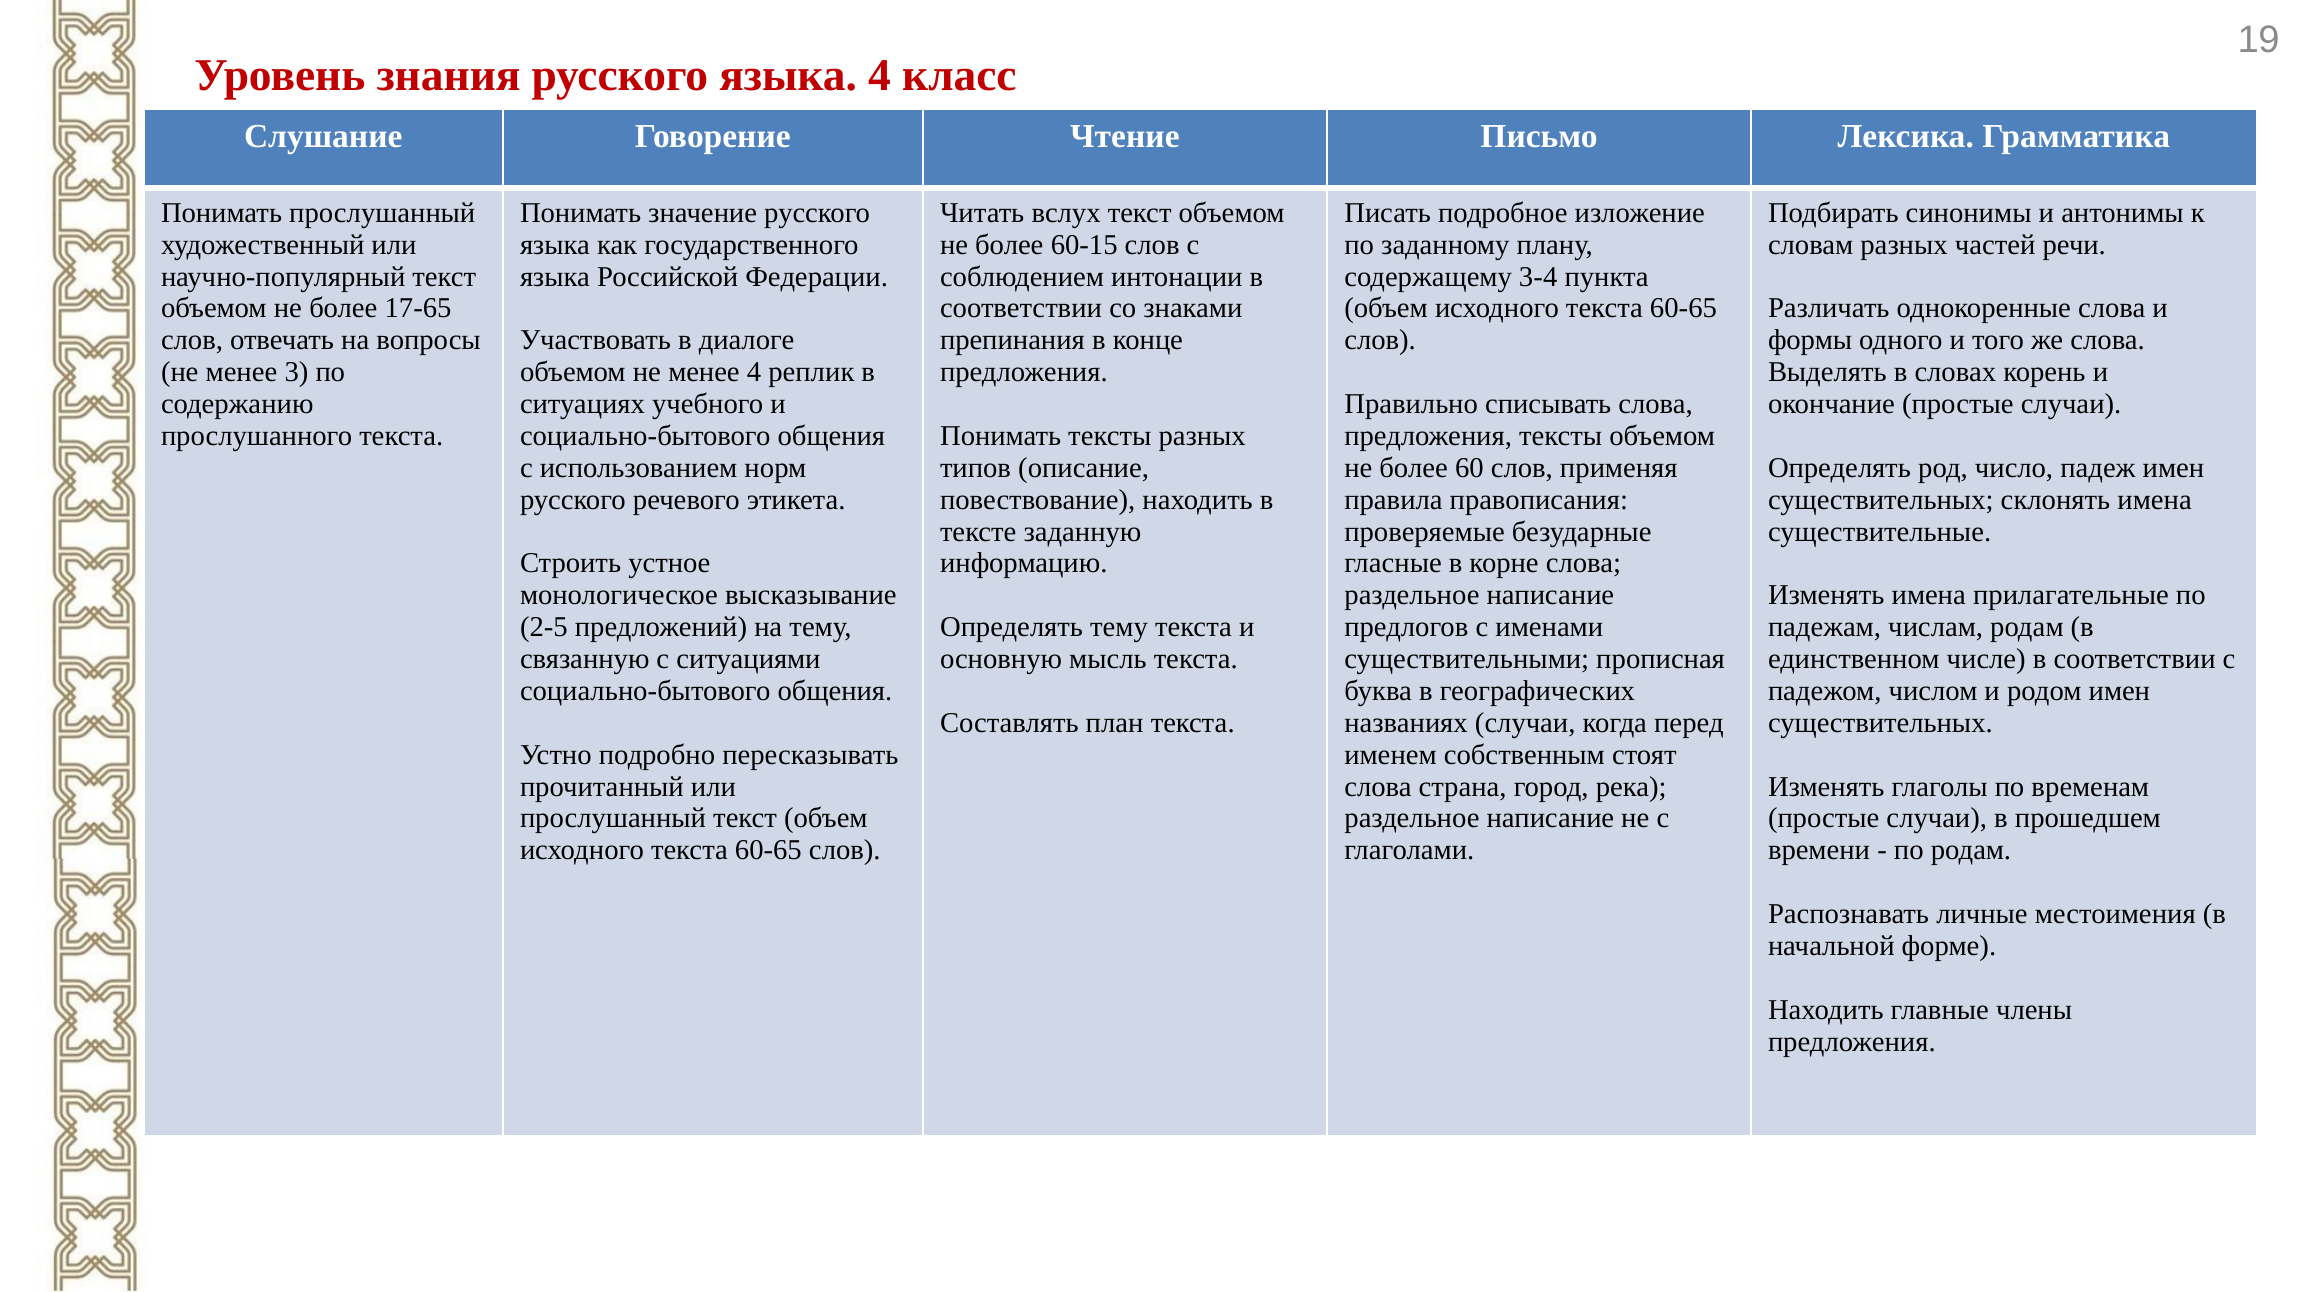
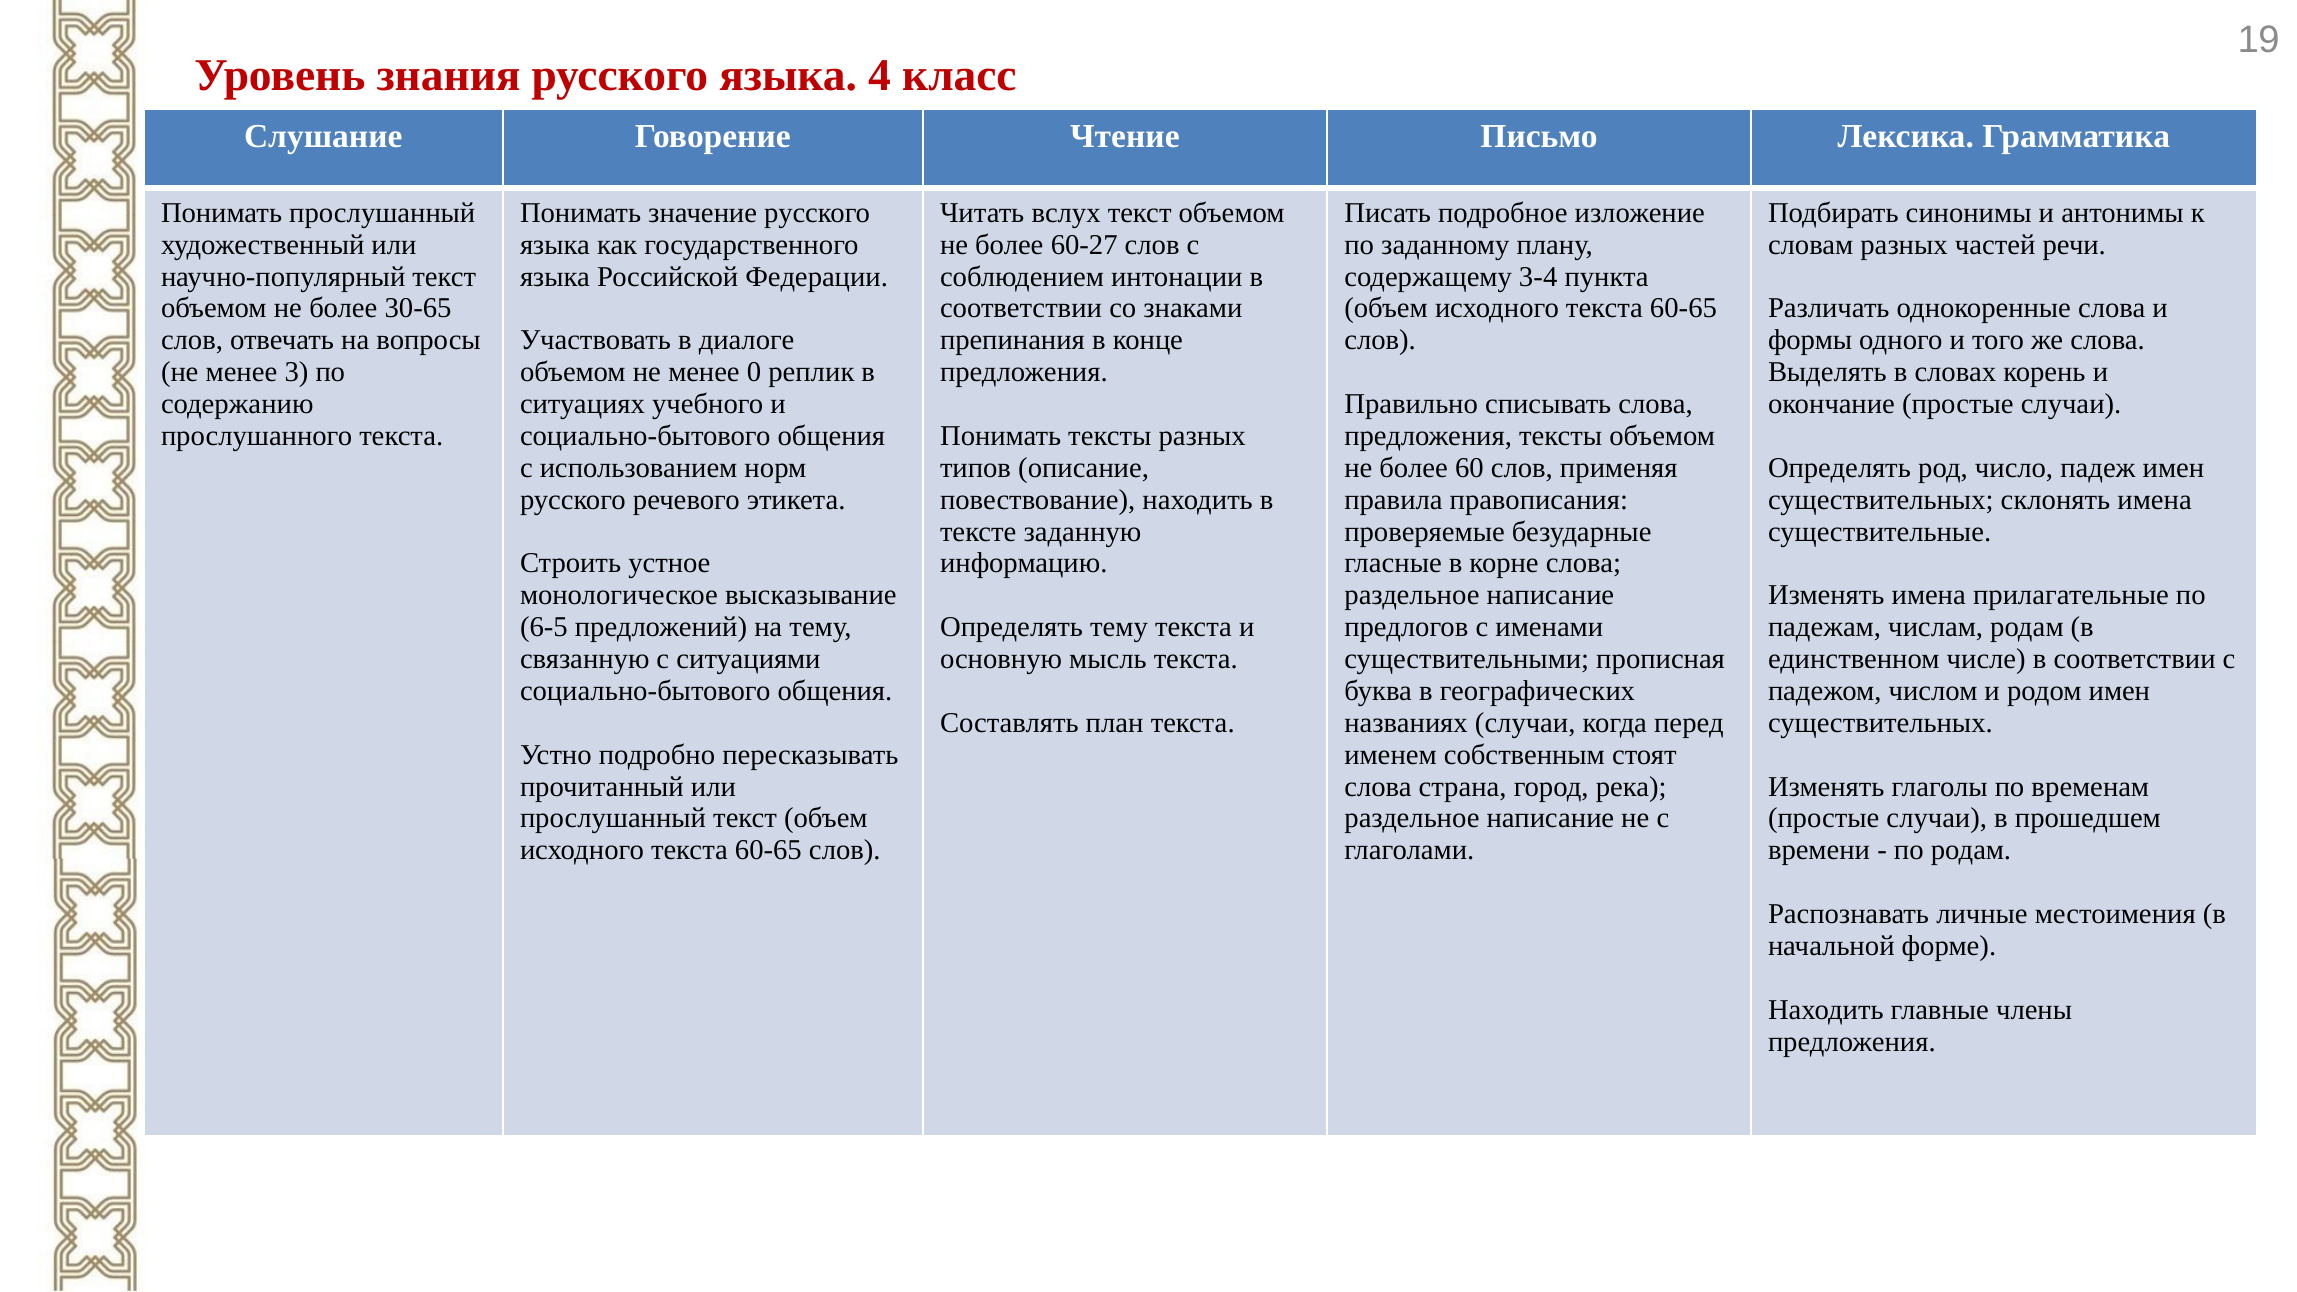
60-15: 60-15 -> 60-27
17-65: 17-65 -> 30-65
менее 4: 4 -> 0
2-5: 2-5 -> 6-5
